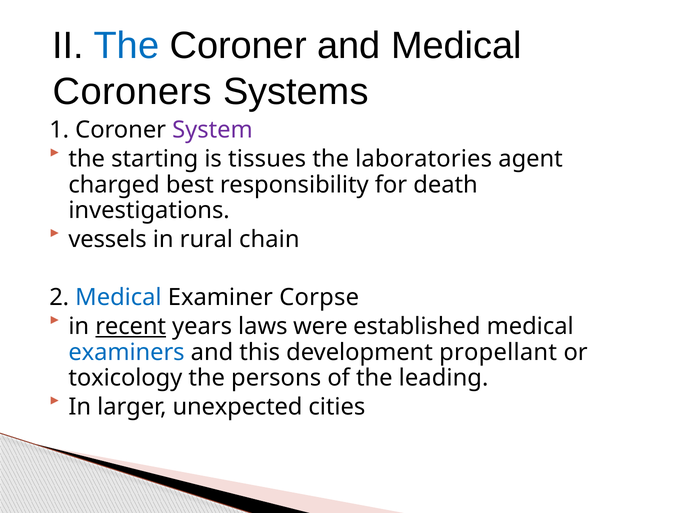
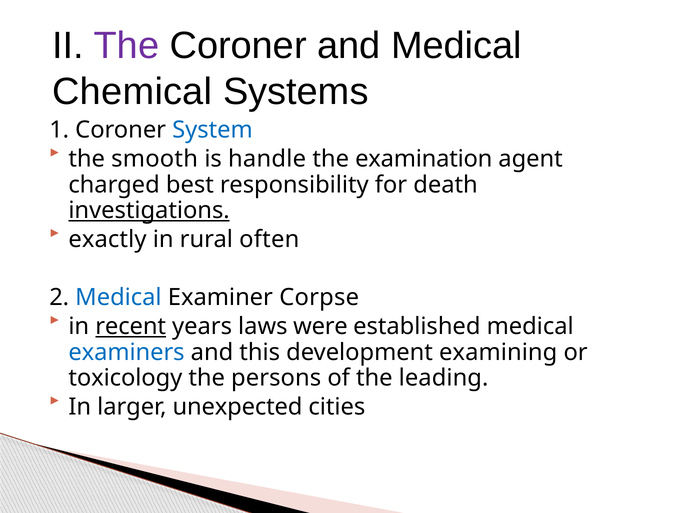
The at (126, 46) colour: blue -> purple
Coroners: Coroners -> Chemical
System colour: purple -> blue
starting: starting -> smooth
tissues: tissues -> handle
laboratories: laboratories -> examination
investigations underline: none -> present
vessels: vessels -> exactly
chain: chain -> often
propellant: propellant -> examining
